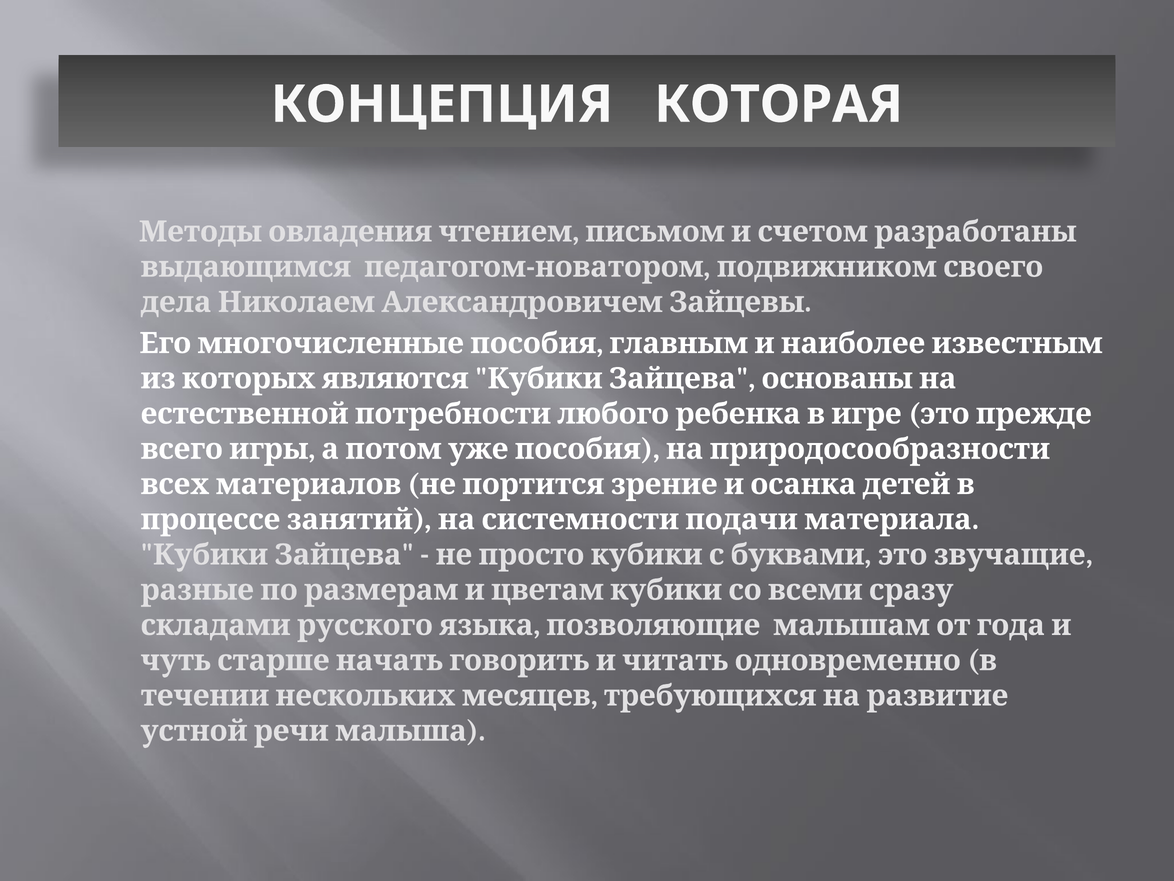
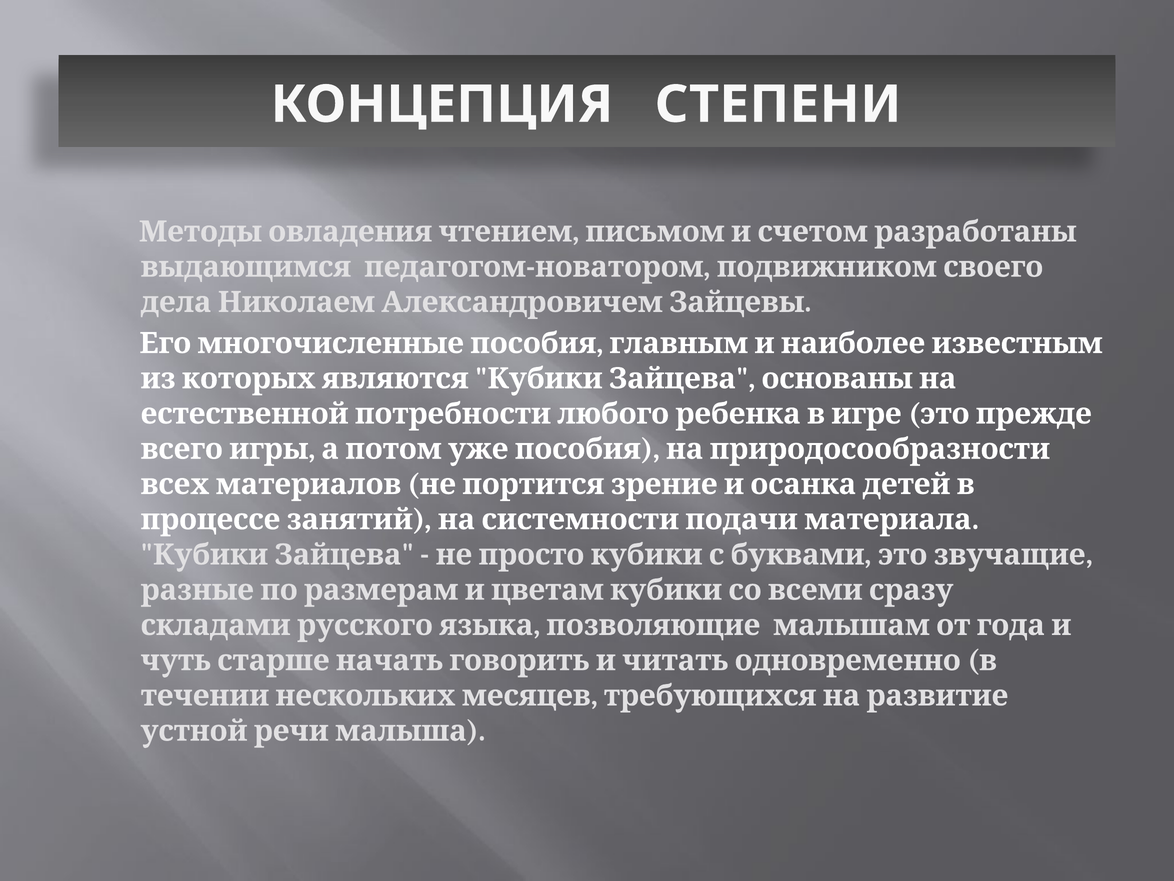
КОТОРАЯ: КОТОРАЯ -> СТЕПЕНИ
